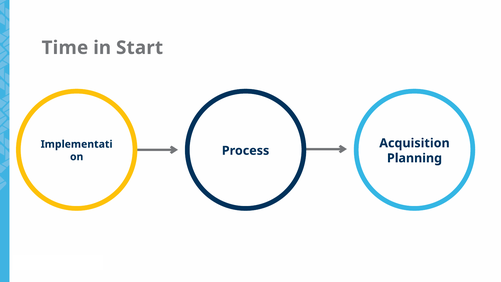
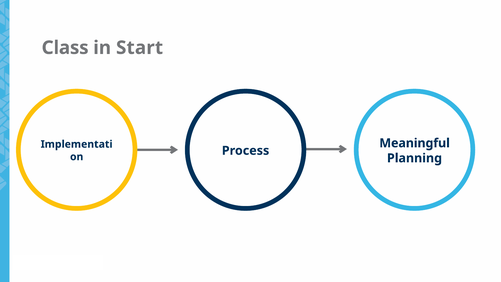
Time: Time -> Class
Acquisition: Acquisition -> Meaningful
